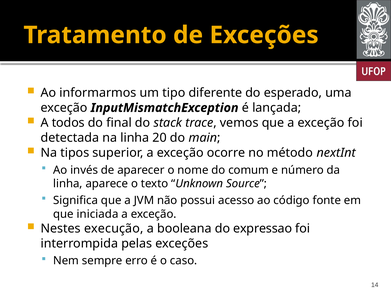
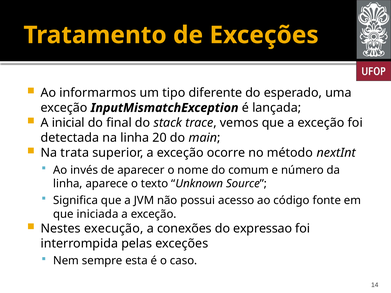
todos: todos -> inicial
tipos: tipos -> trata
booleana: booleana -> conexões
erro: erro -> esta
